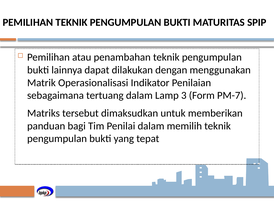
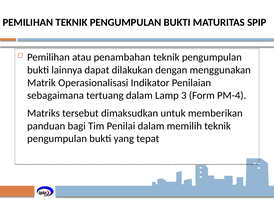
PM-7: PM-7 -> PM-4
